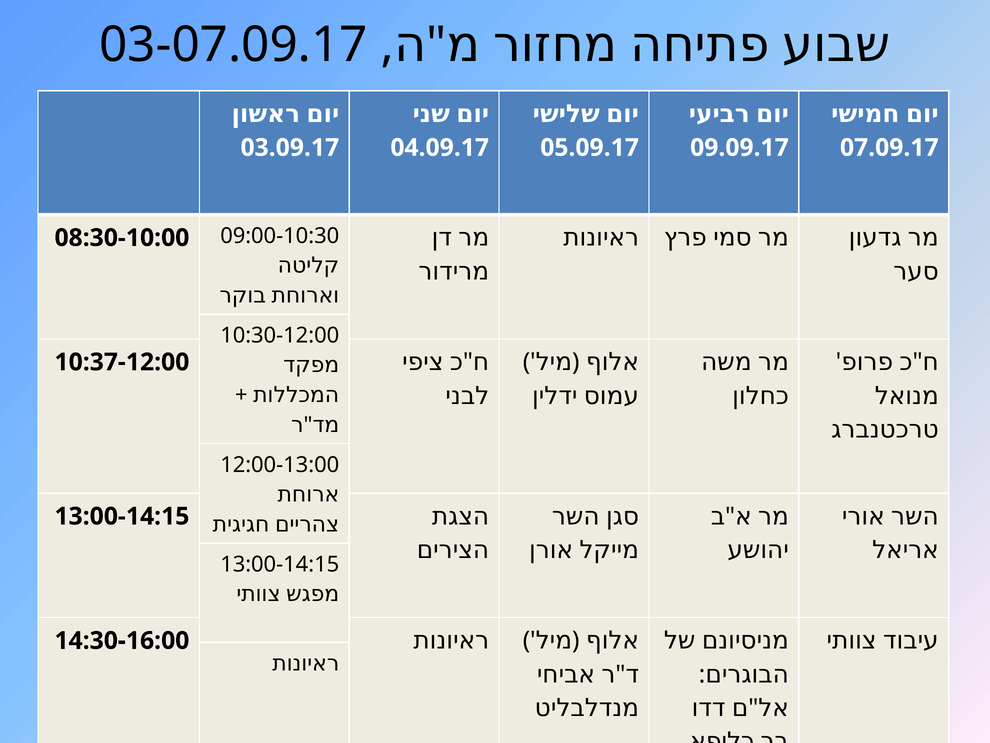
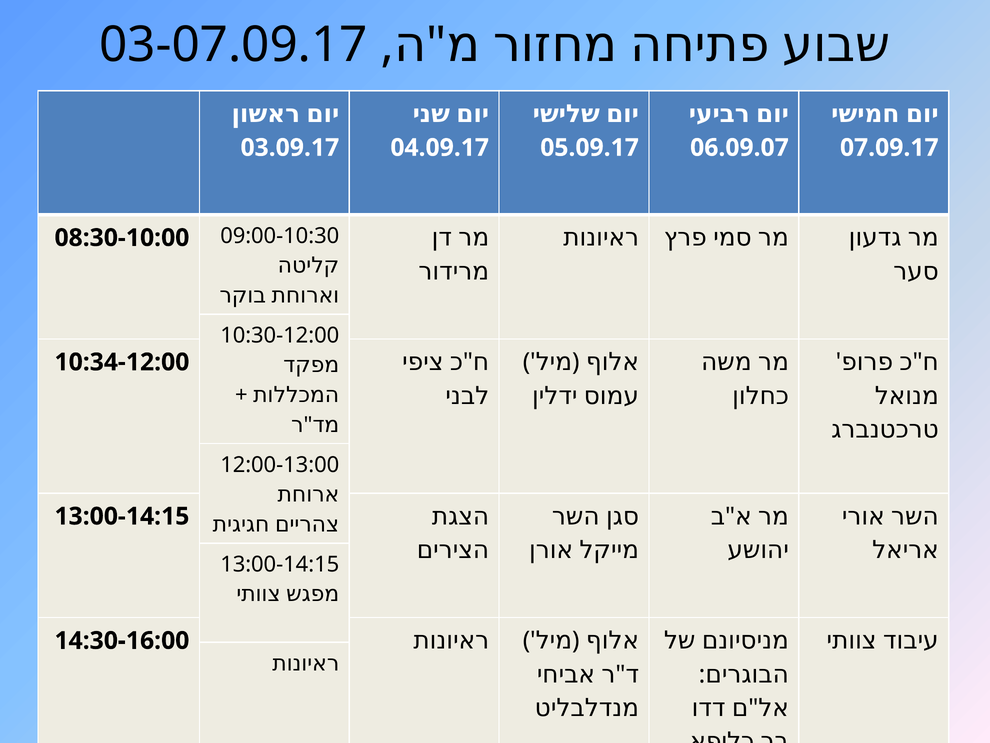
09.09.17: 09.09.17 -> 06.09.07
10:37-12:00: 10:37-12:00 -> 10:34-12:00
